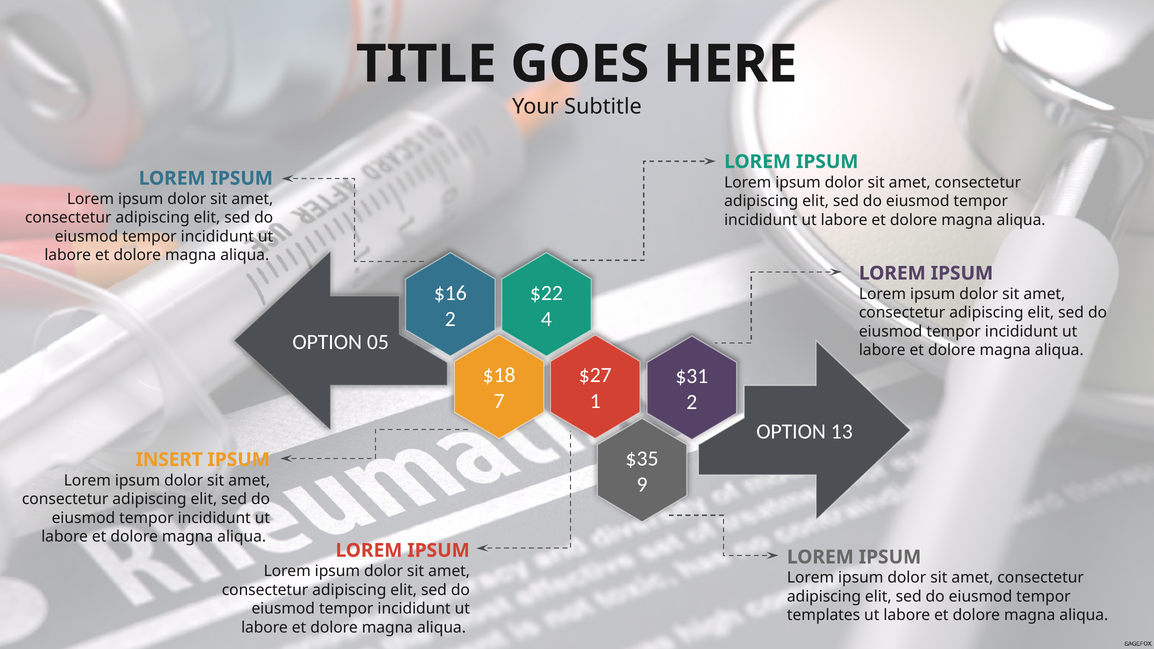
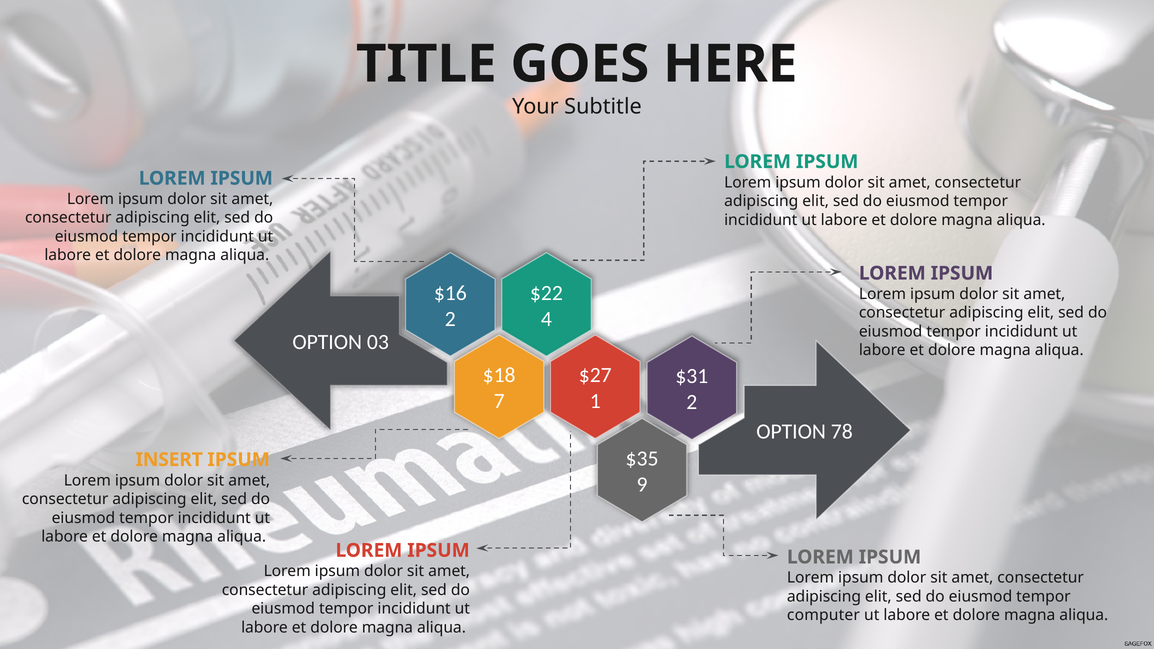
05: 05 -> 03
13: 13 -> 78
templates: templates -> computer
